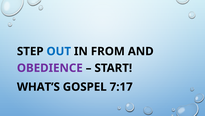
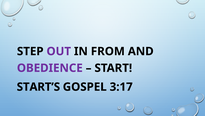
OUT colour: blue -> purple
WHAT’S: WHAT’S -> START’S
7:17: 7:17 -> 3:17
